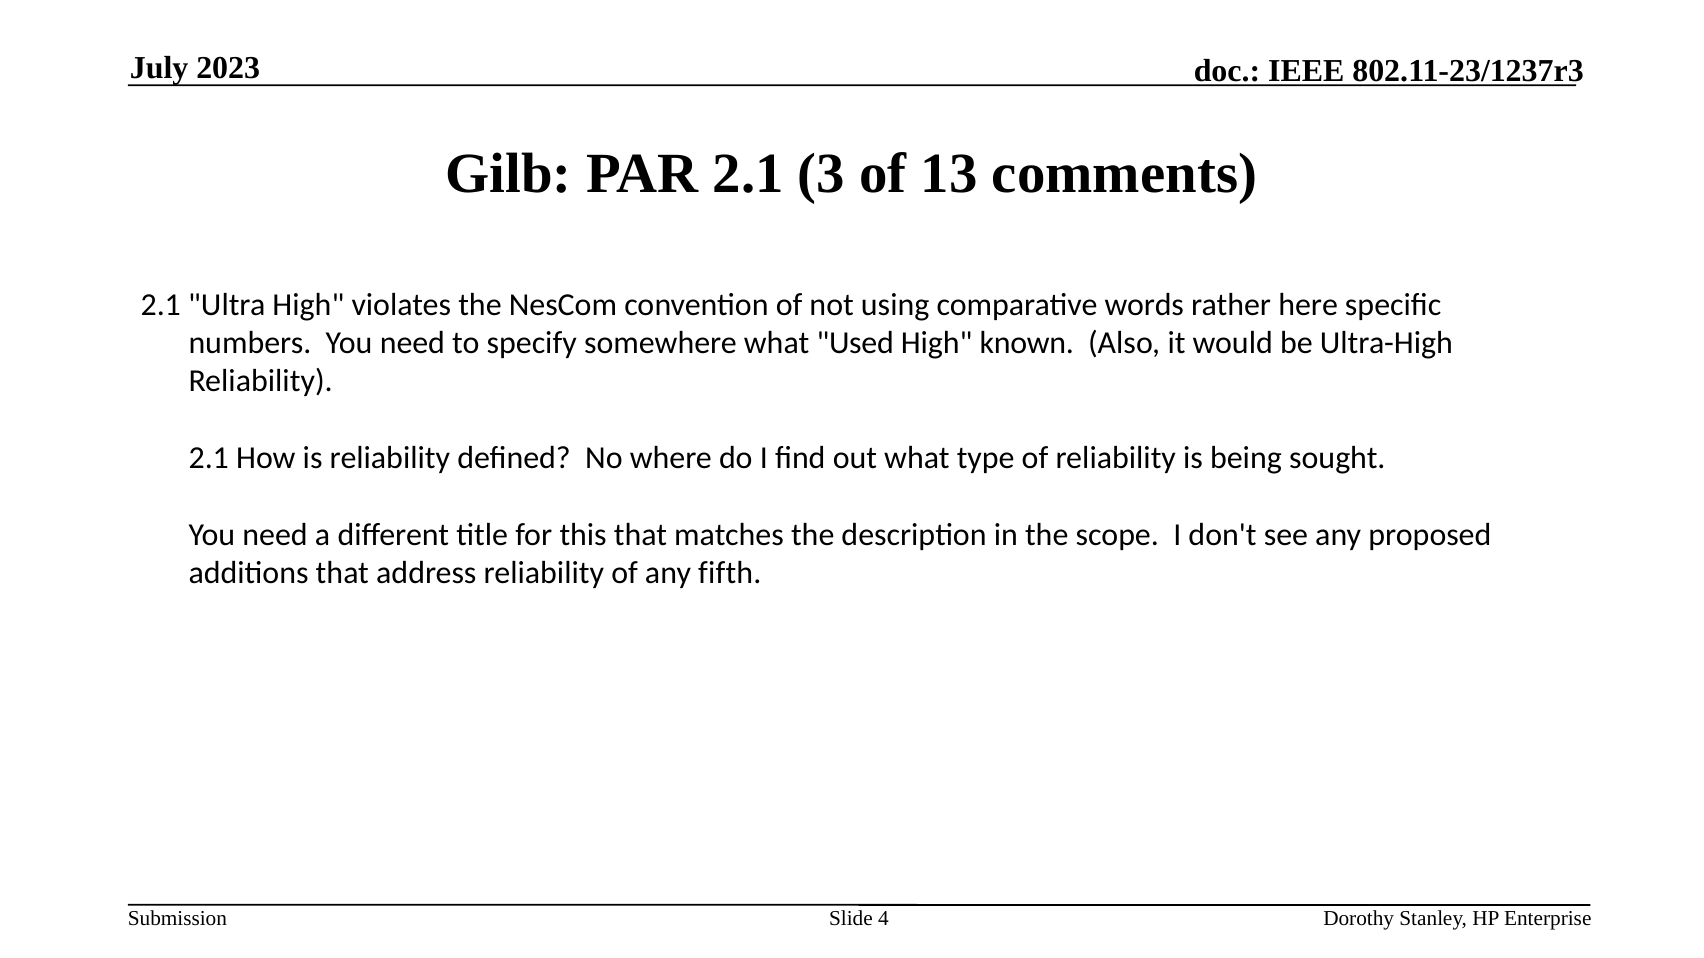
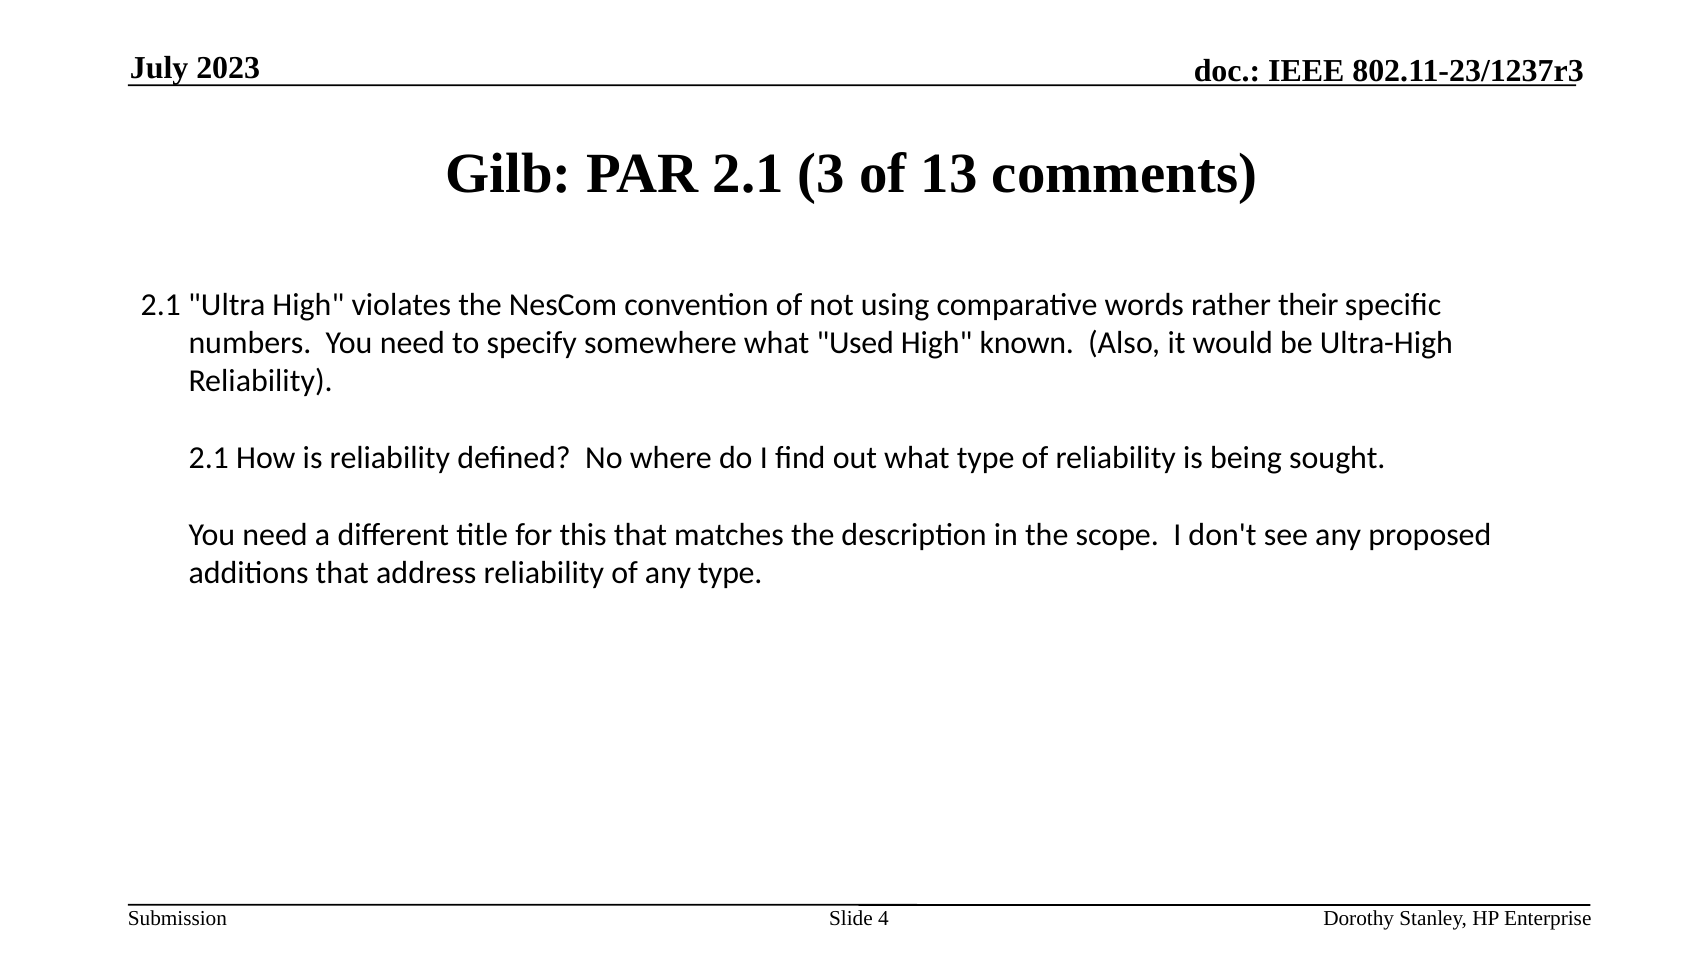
here: here -> their
any fifth: fifth -> type
